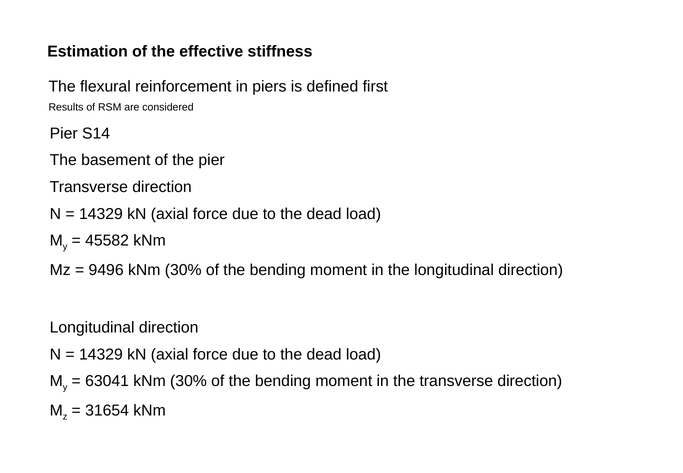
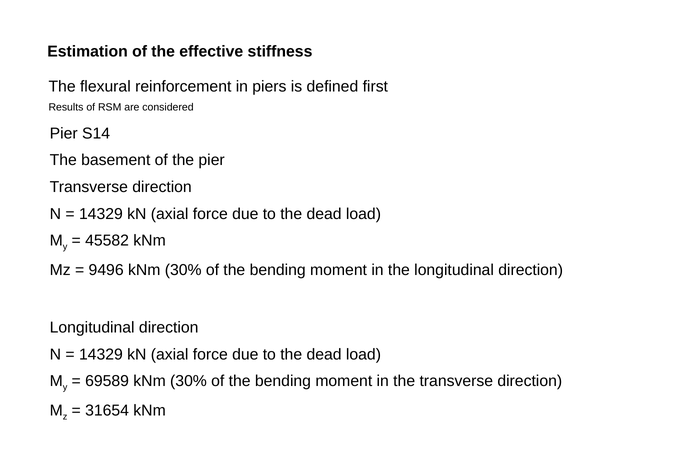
63041: 63041 -> 69589
